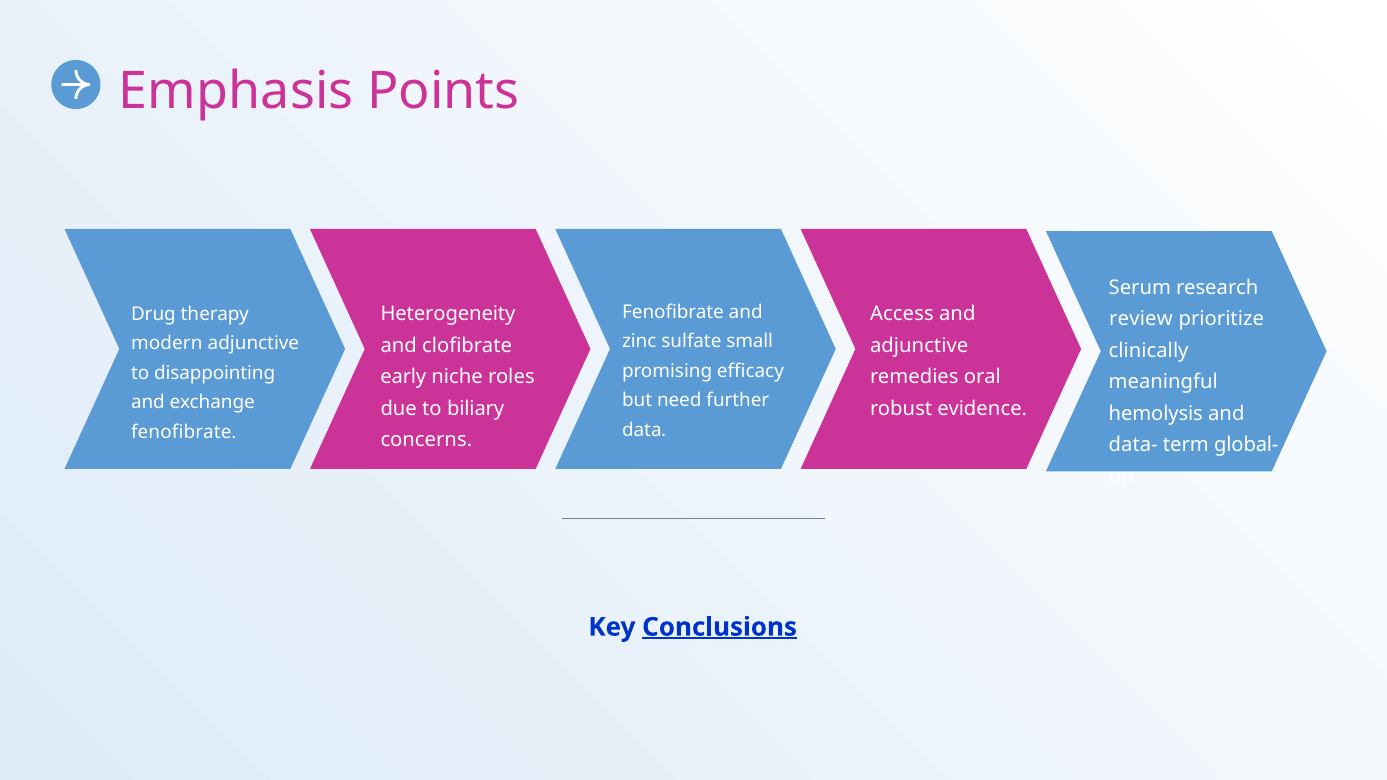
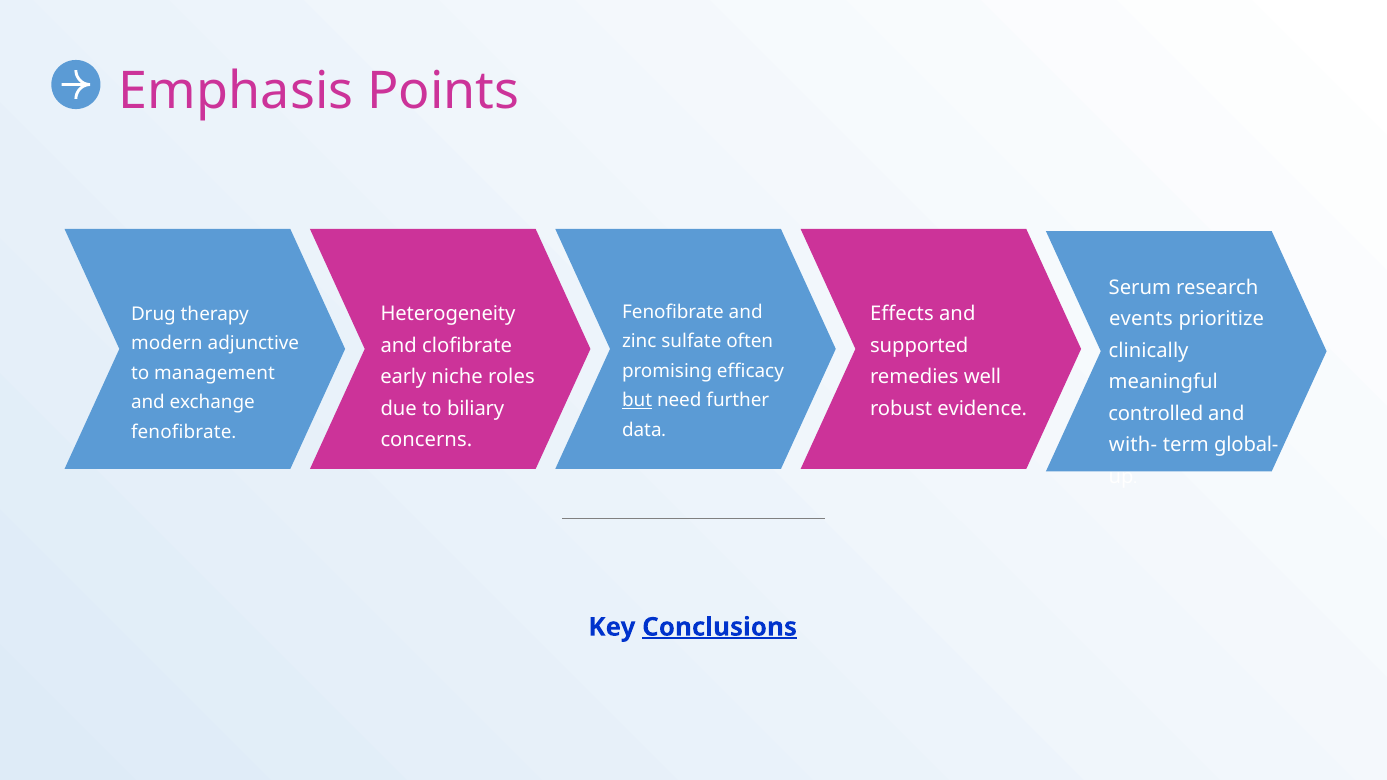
Access: Access -> Effects
review: review -> events
small: small -> often
adjunctive at (919, 346): adjunctive -> supported
disappointing: disappointing -> management
oral: oral -> well
but underline: none -> present
hemolysis: hemolysis -> controlled
data-: data- -> with-
